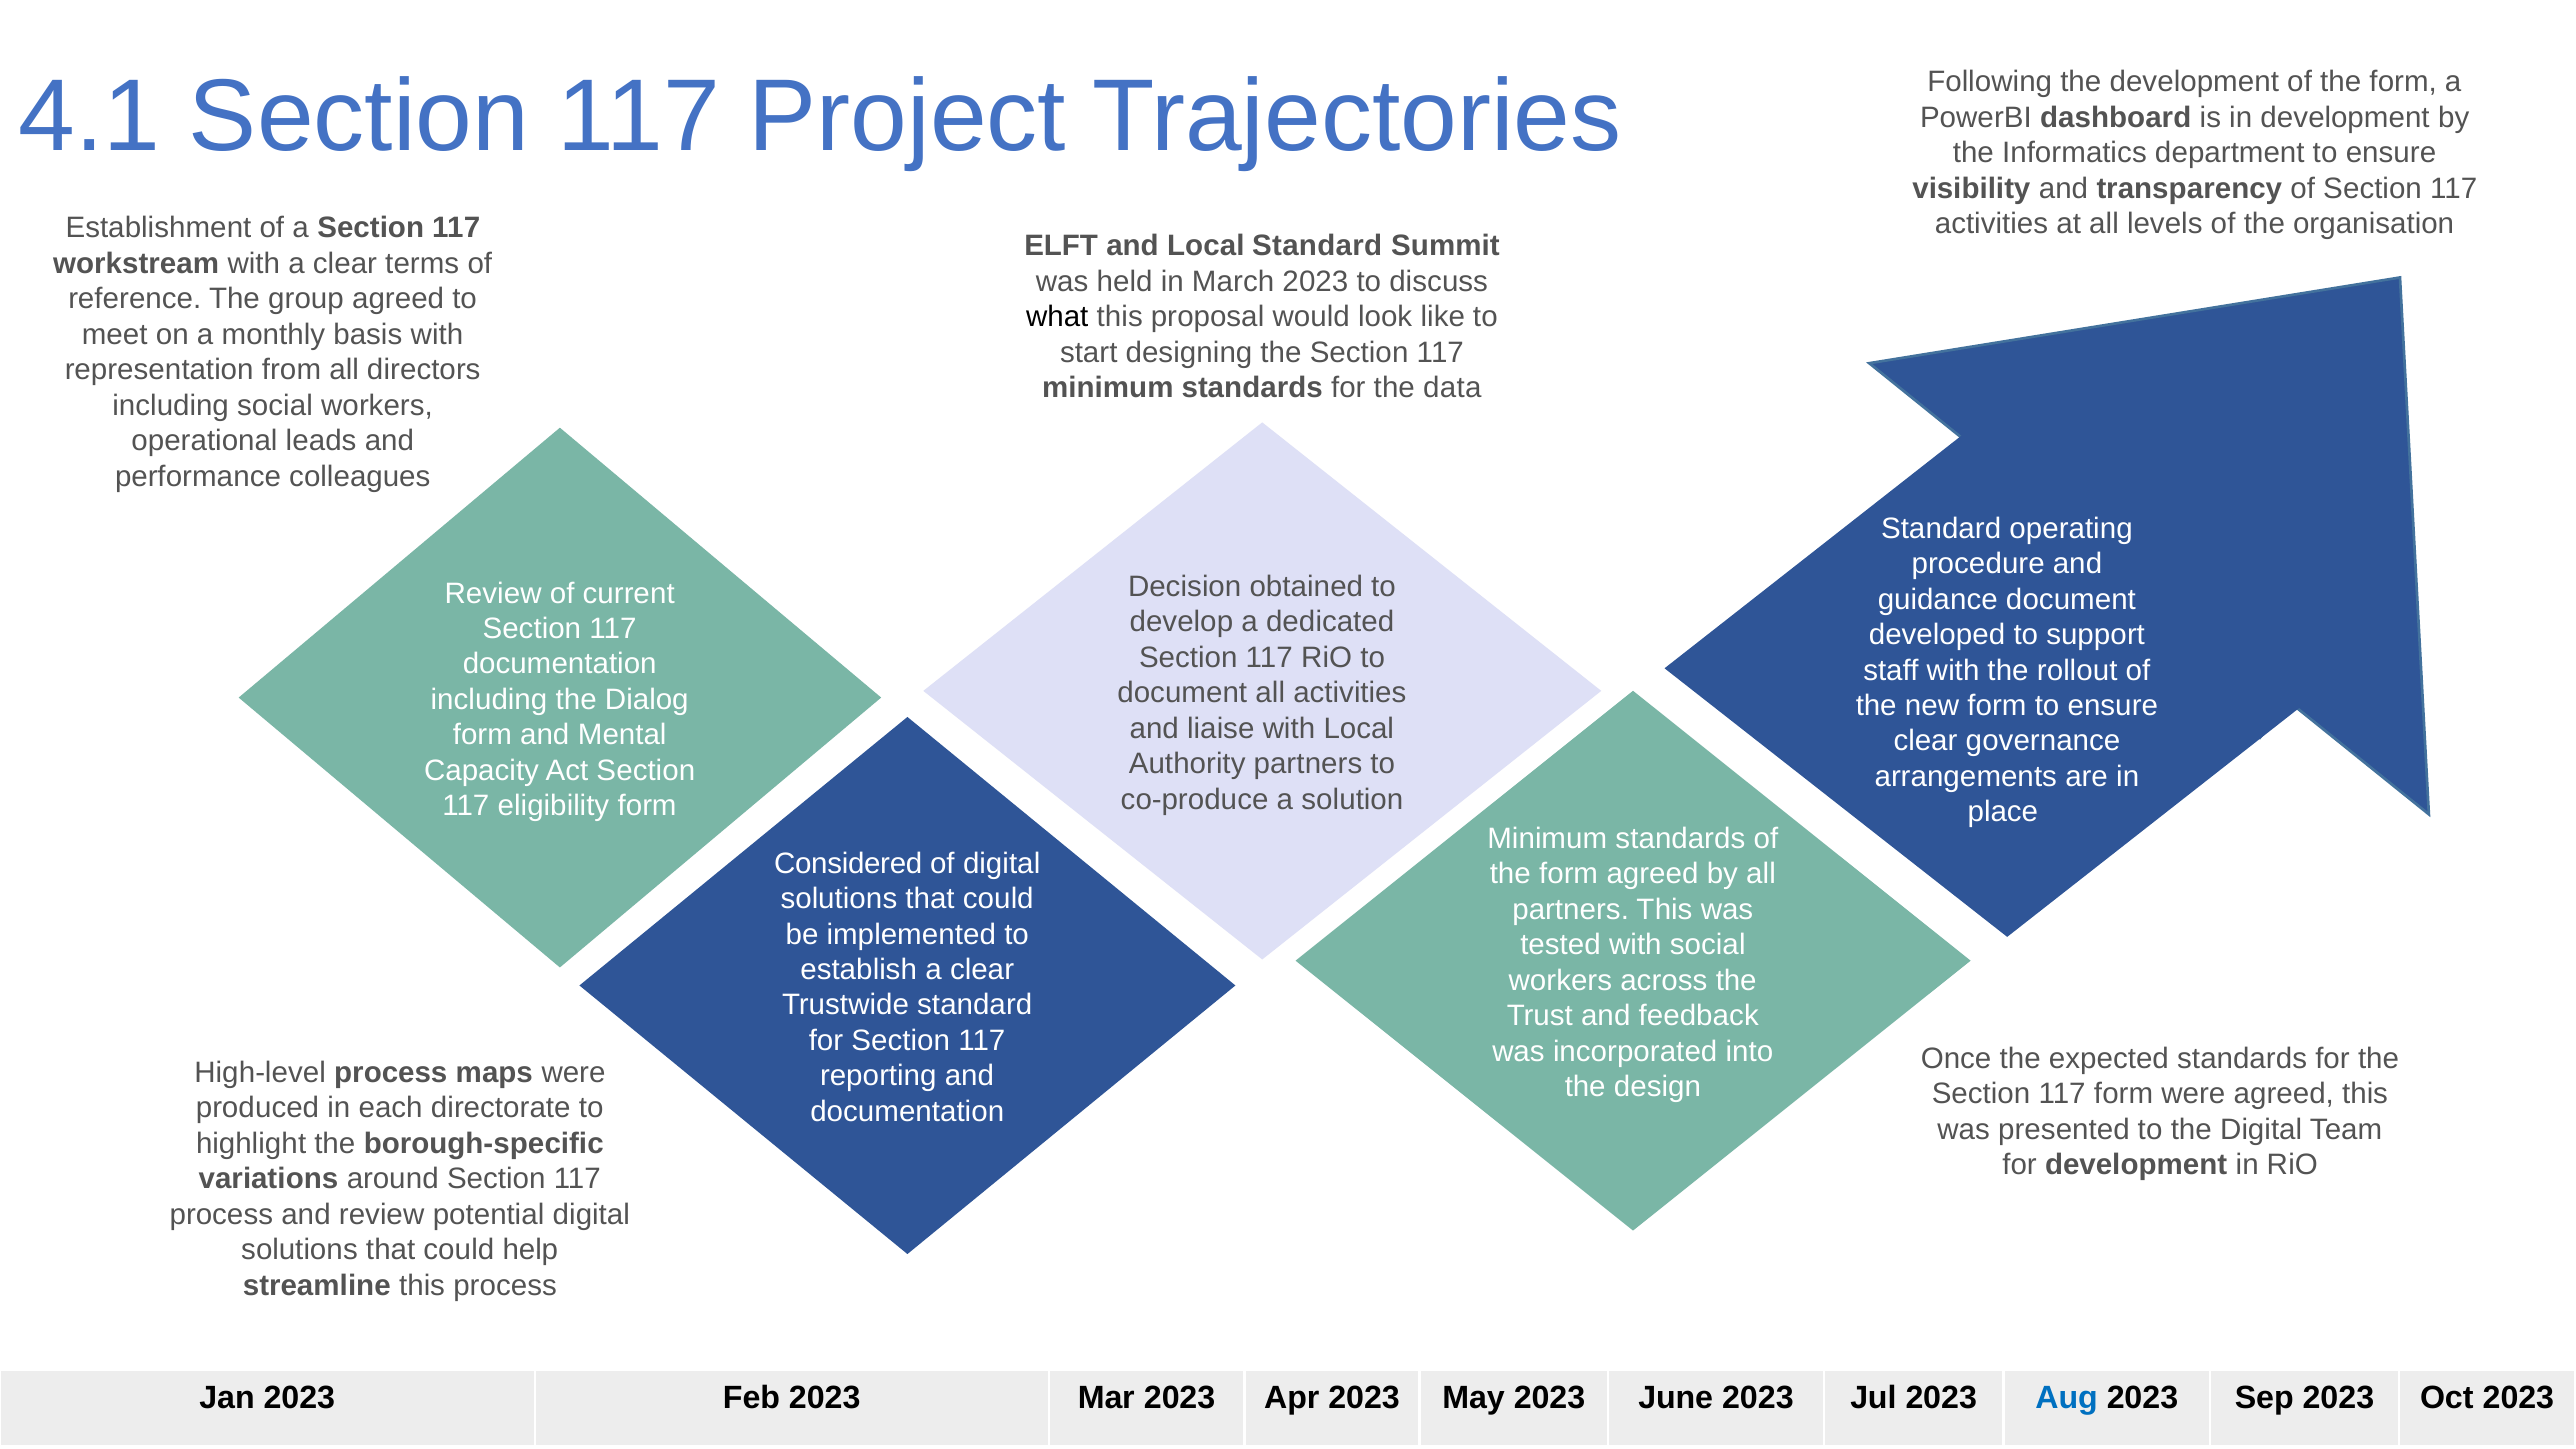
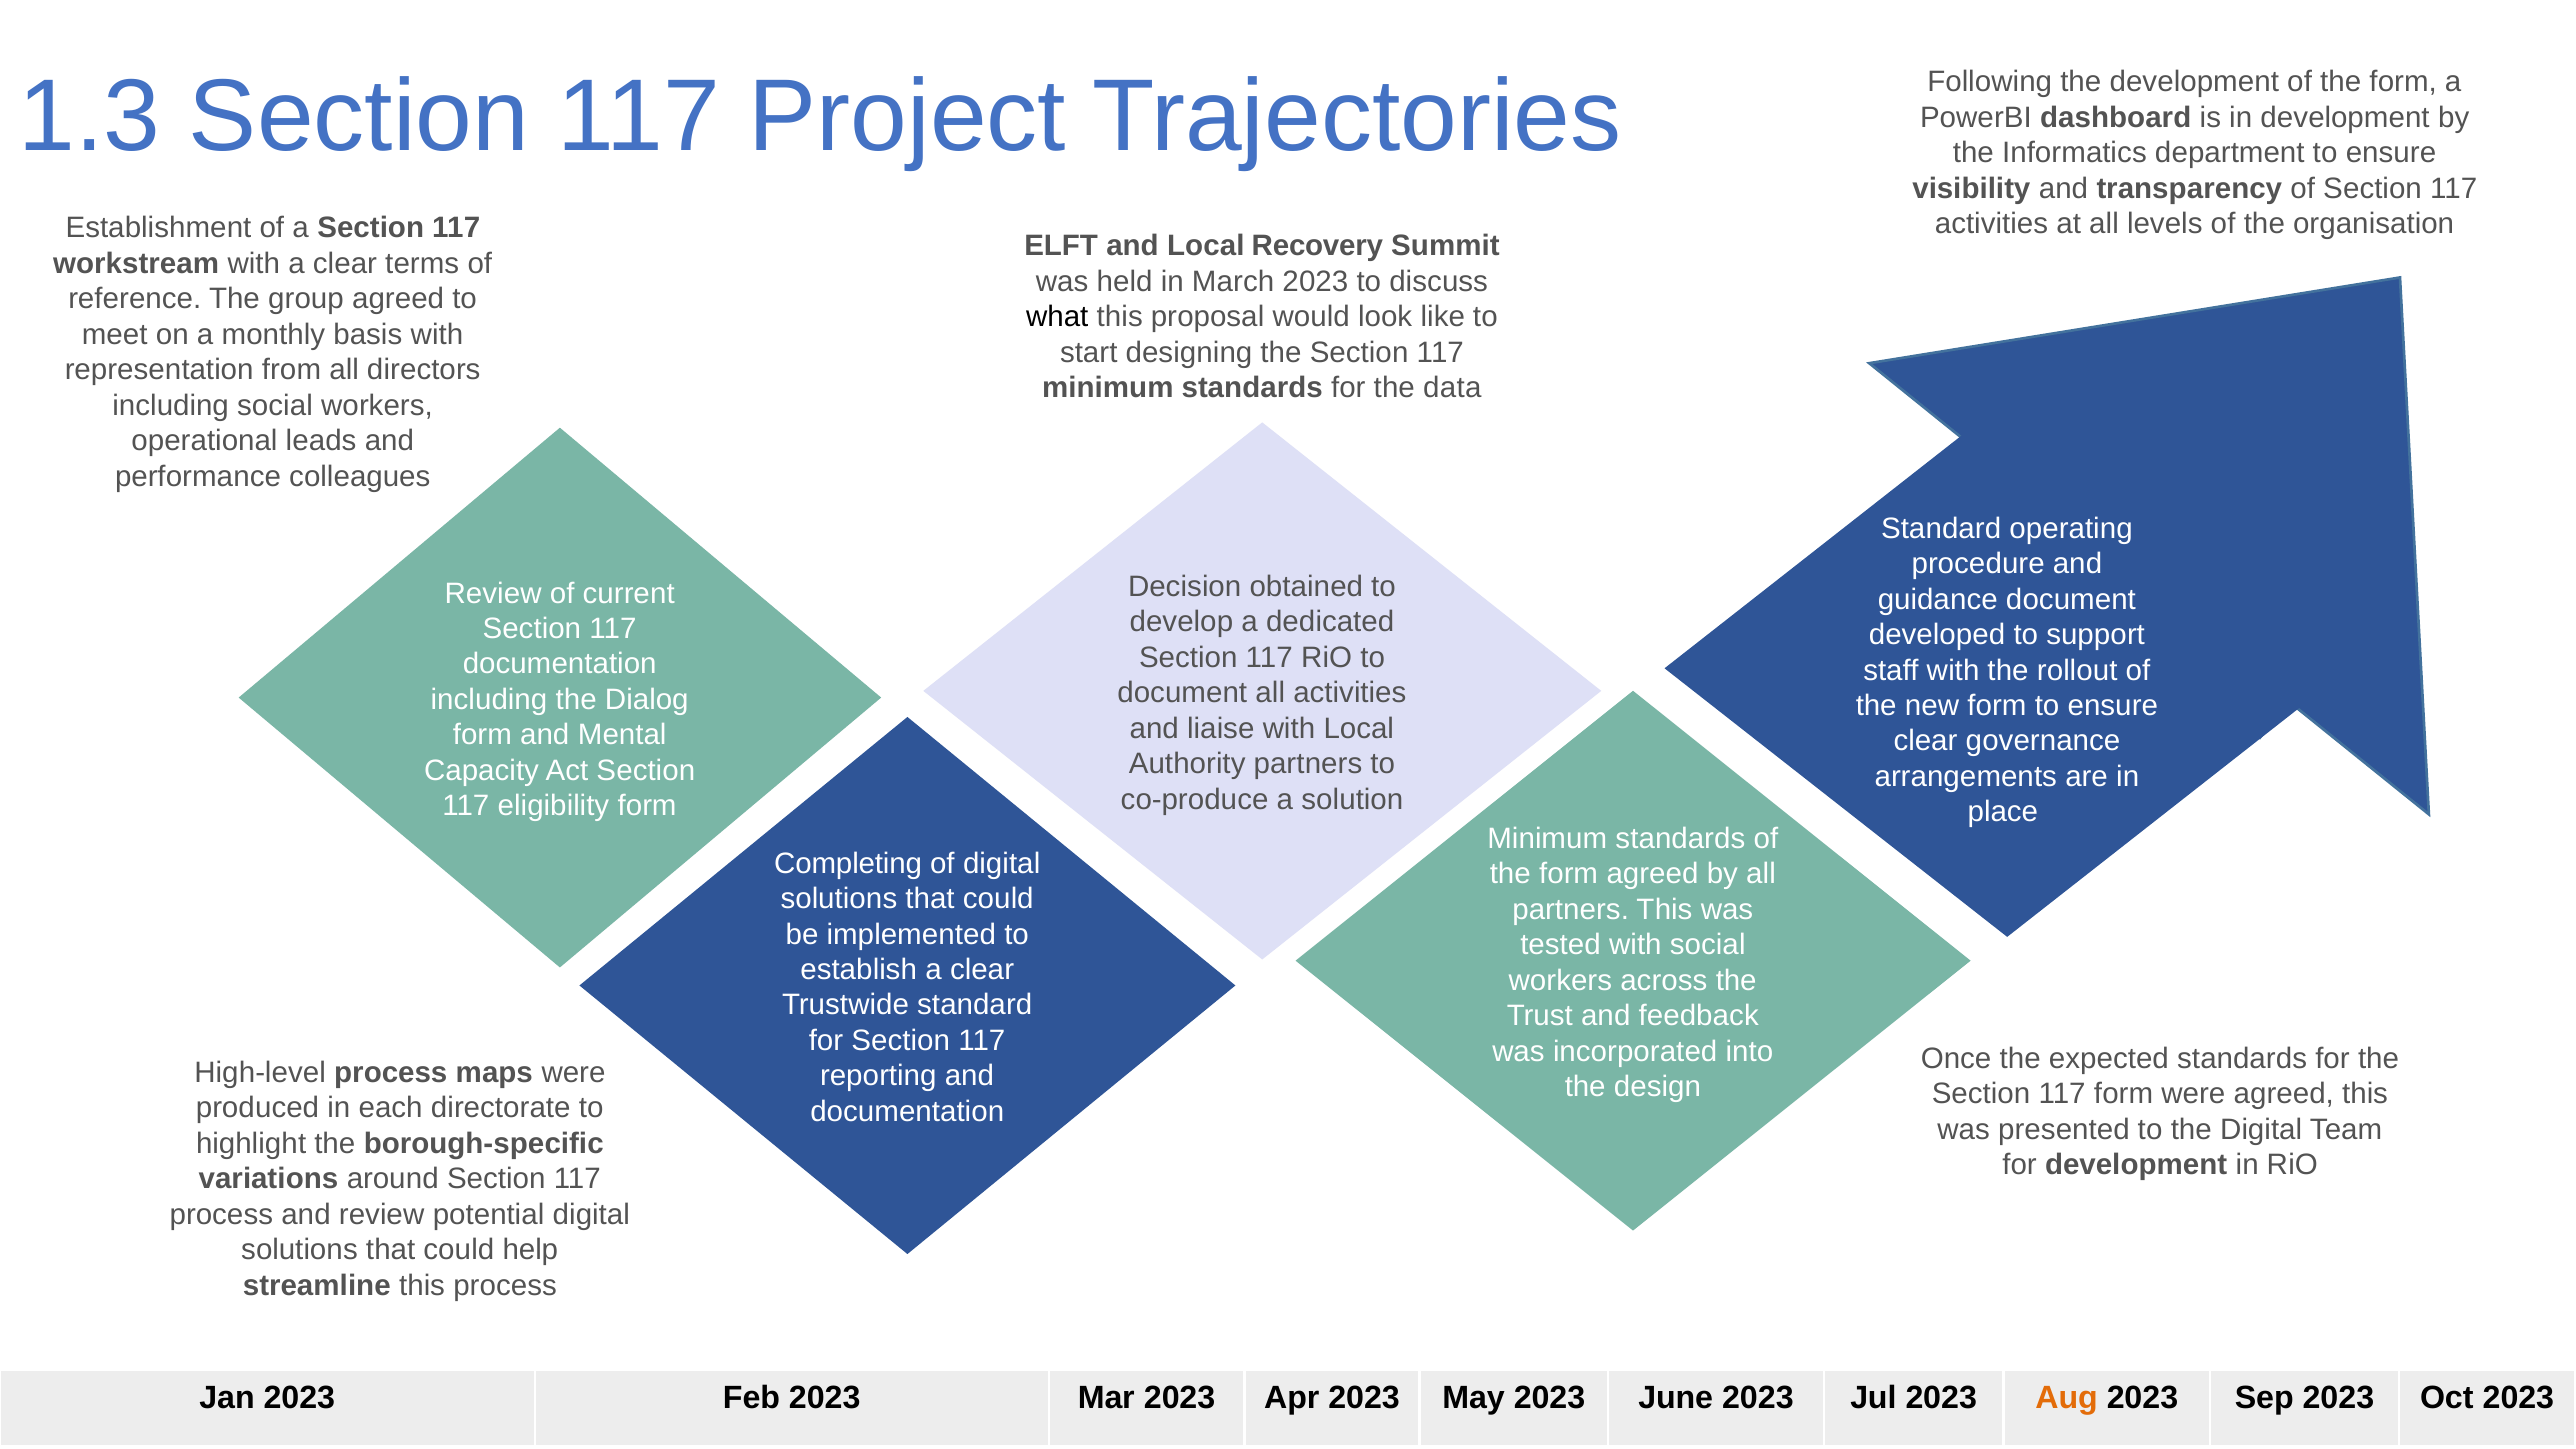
4.1: 4.1 -> 1.3
Local Standard: Standard -> Recovery
Considered: Considered -> Completing
Aug colour: blue -> orange
